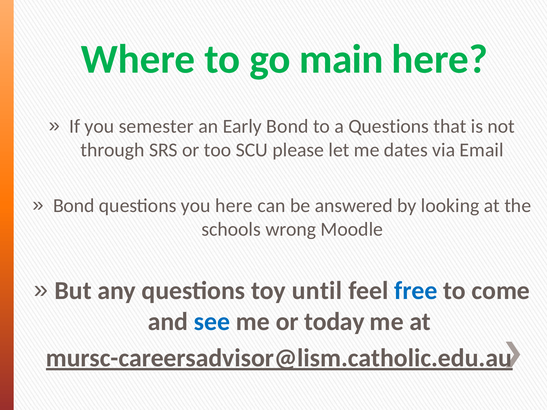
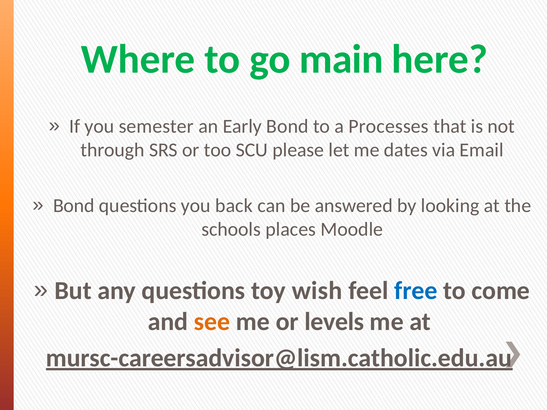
a Questions: Questions -> Processes
you here: here -> back
wrong: wrong -> places
until: until -> wish
see colour: blue -> orange
today: today -> levels
